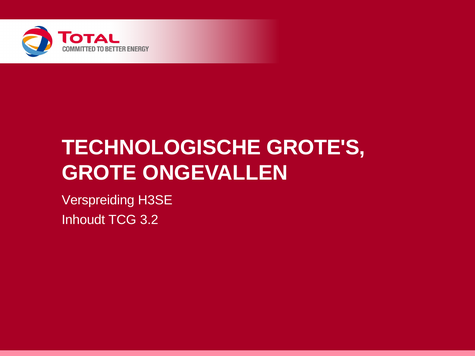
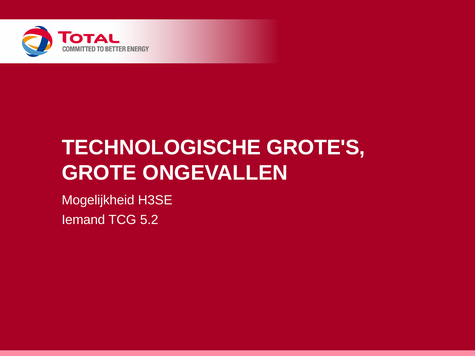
Verspreiding: Verspreiding -> Mogelijkheid
Inhoudt: Inhoudt -> Iemand
3.2: 3.2 -> 5.2
